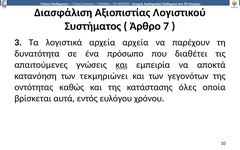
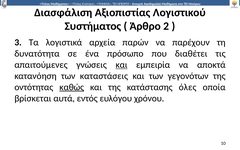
7: 7 -> 2
αρχεία αρχεία: αρχεία -> παρών
τεκμηριώνει: τεκμηριώνει -> καταστάσεις
καθώς underline: none -> present
